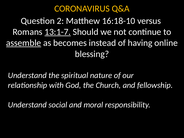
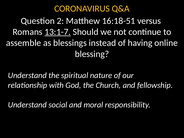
16:18-10: 16:18-10 -> 16:18-51
assemble underline: present -> none
becomes: becomes -> blessings
